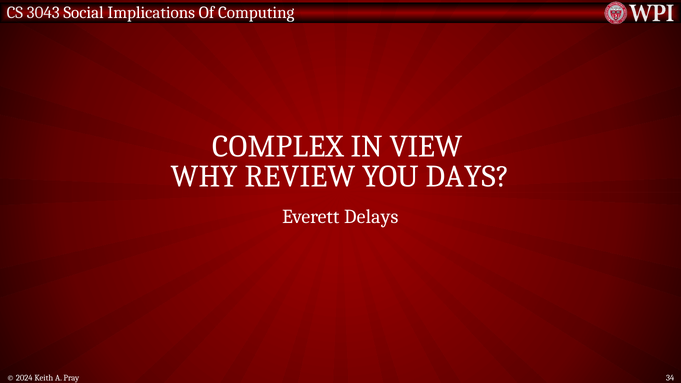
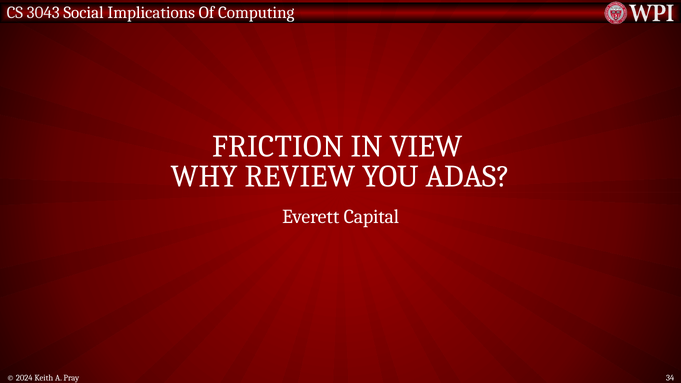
COMPLEX: COMPLEX -> FRICTION
DAYS: DAYS -> ADAS
Delays: Delays -> Capital
